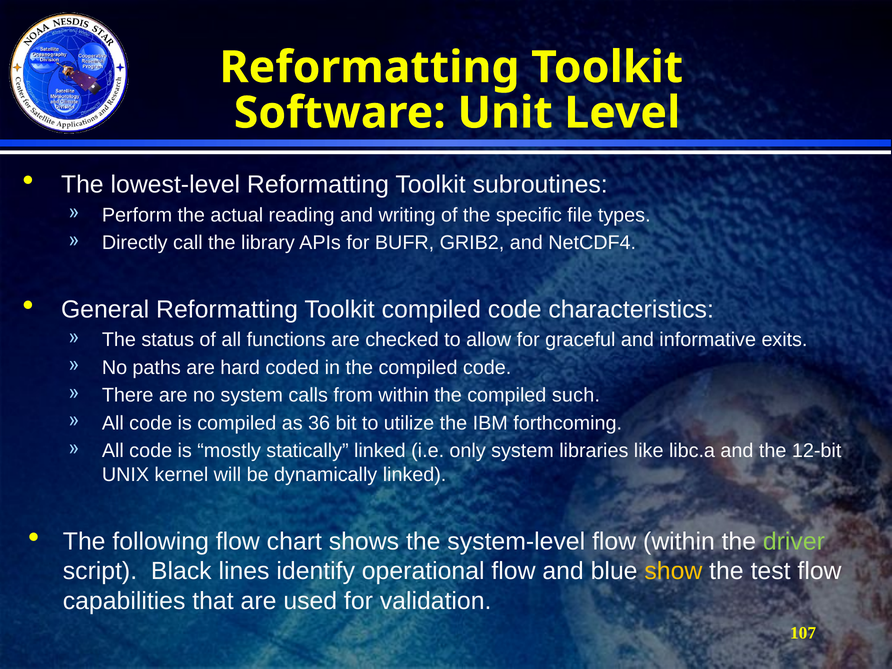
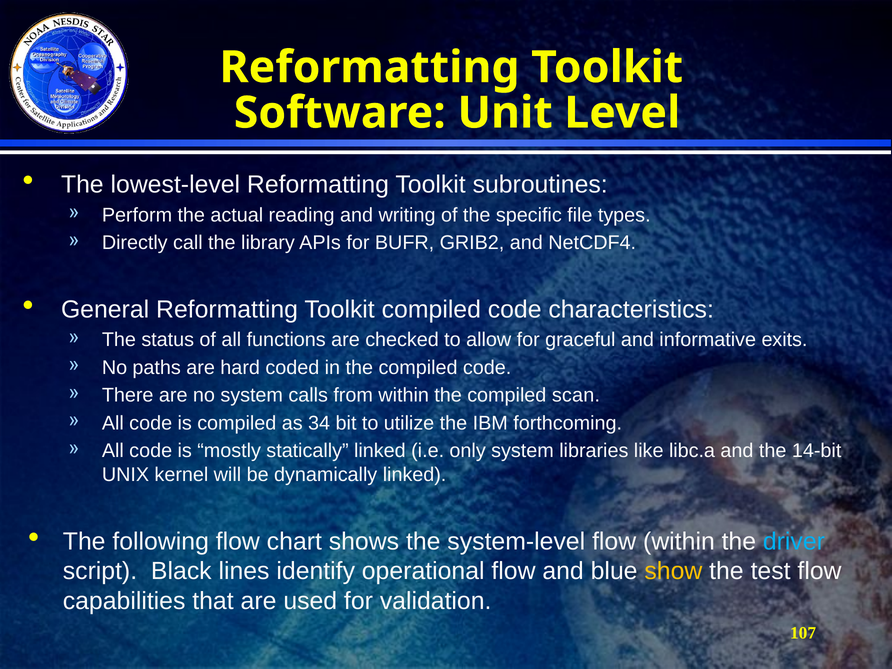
such: such -> scan
36: 36 -> 34
12-bit: 12-bit -> 14-bit
driver colour: light green -> light blue
